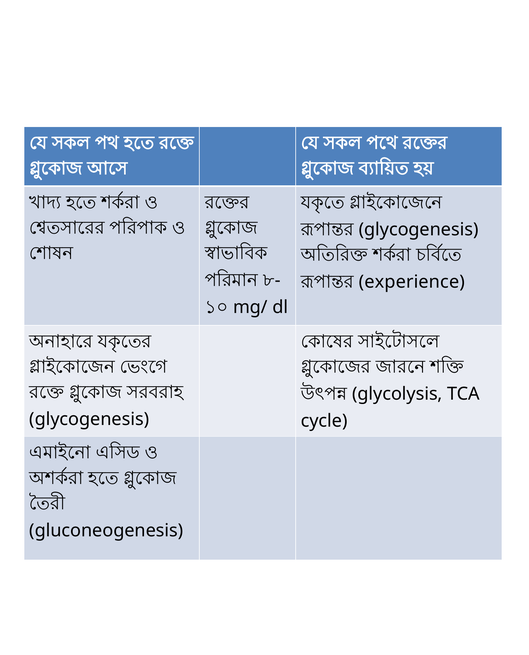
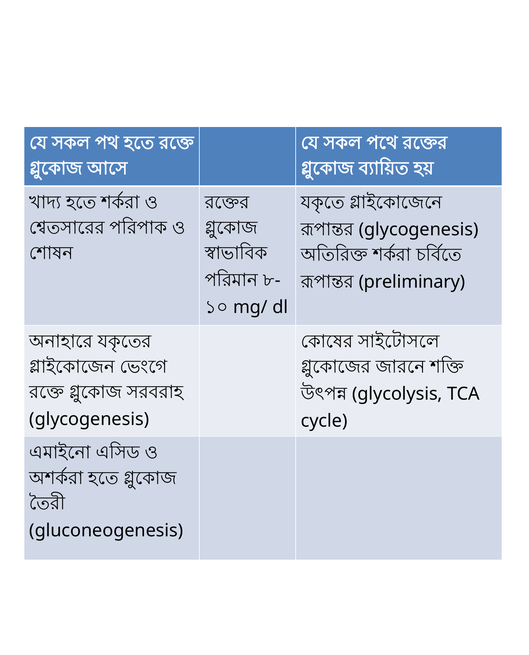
experience: experience -> preliminary
